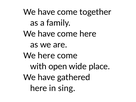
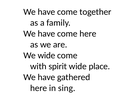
We here: here -> wide
open: open -> spirit
